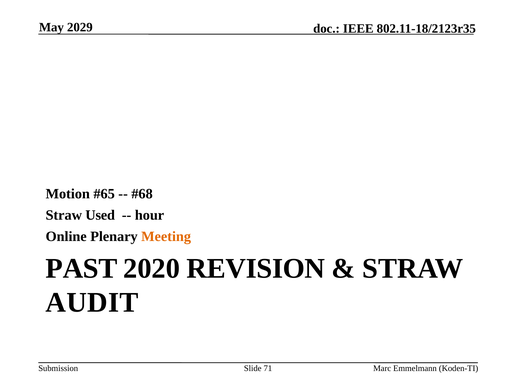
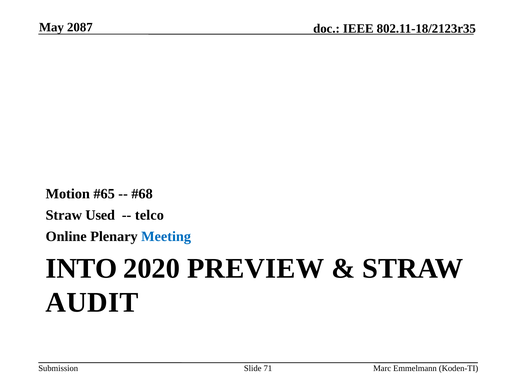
2029: 2029 -> 2087
hour: hour -> telco
Meeting colour: orange -> blue
PAST: PAST -> INTO
REVISION: REVISION -> PREVIEW
